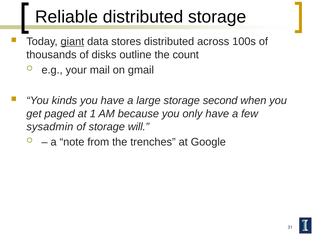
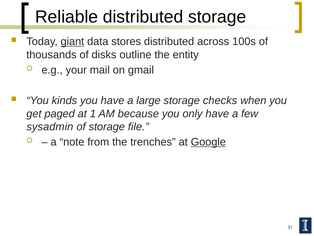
count: count -> entity
second: second -> checks
will: will -> file
Google underline: none -> present
